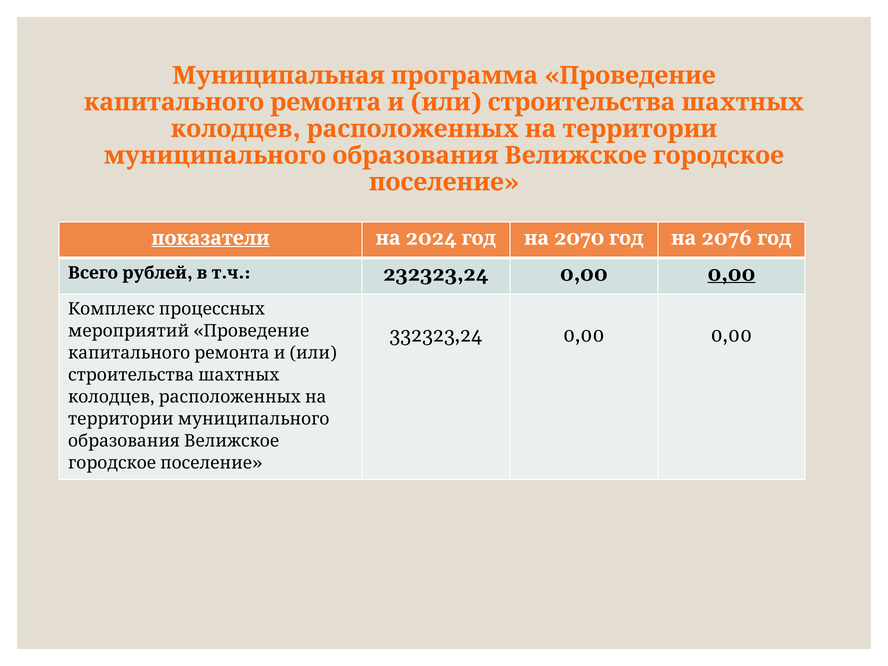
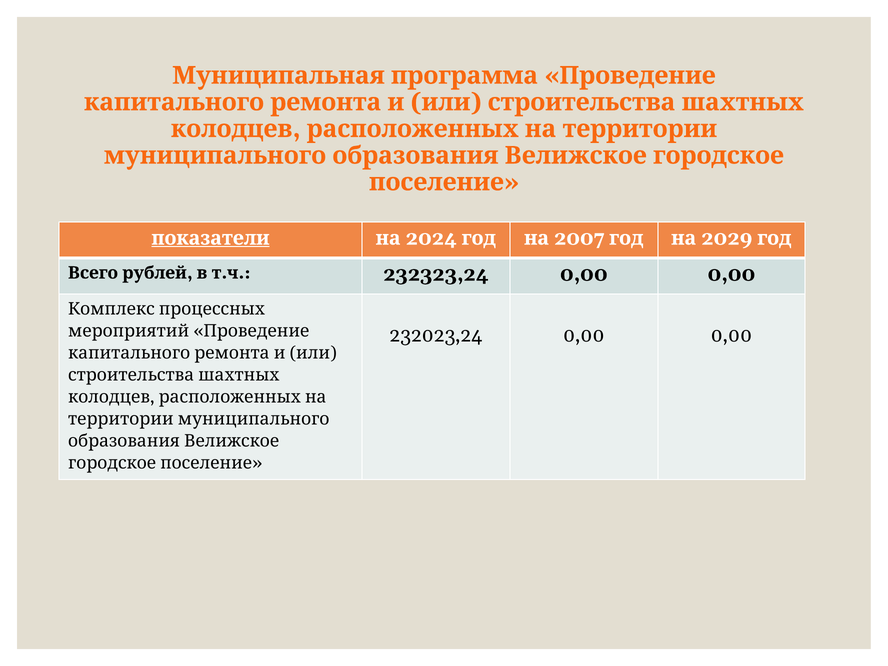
2070: 2070 -> 2007
2076: 2076 -> 2029
0,00 at (731, 274) underline: present -> none
332323,24: 332323,24 -> 232023,24
